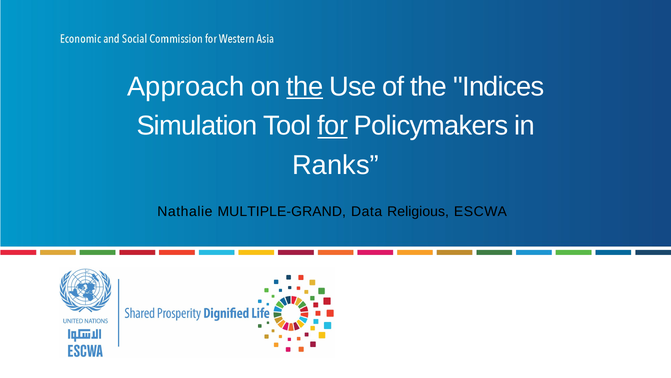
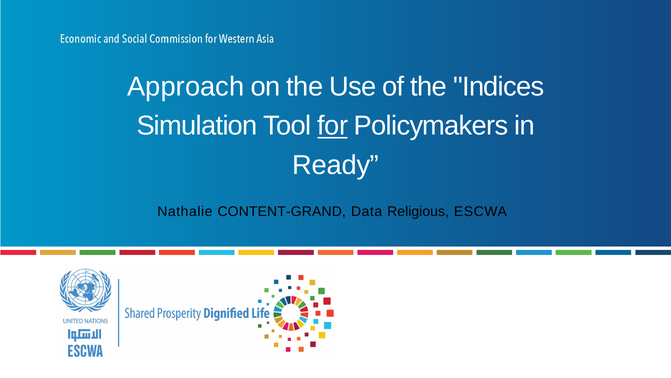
the at (305, 86) underline: present -> none
Ranks: Ranks -> Ready
MULTIPLE-GRAND: MULTIPLE-GRAND -> CONTENT-GRAND
